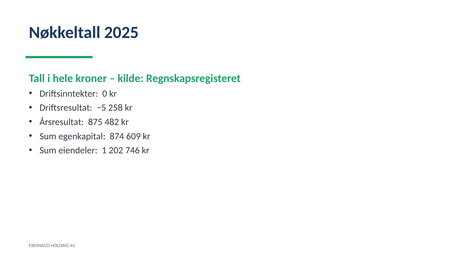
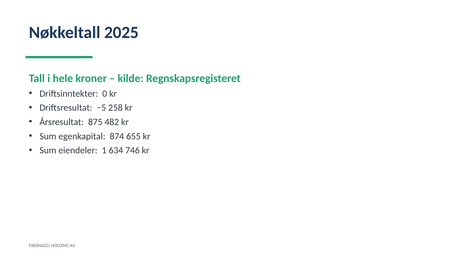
609: 609 -> 655
202: 202 -> 634
